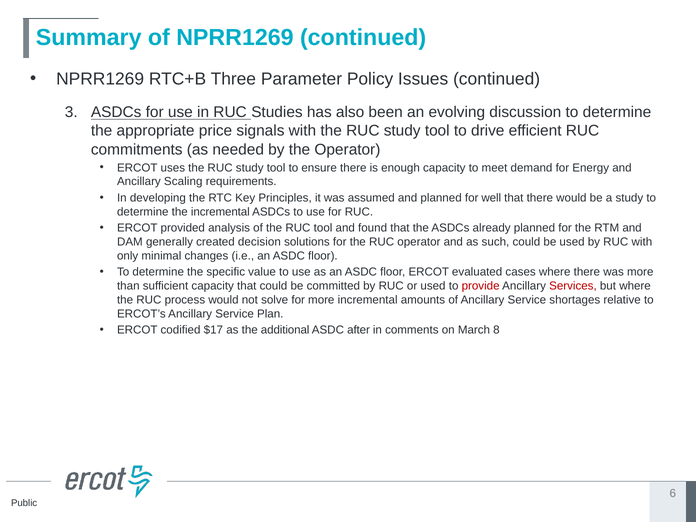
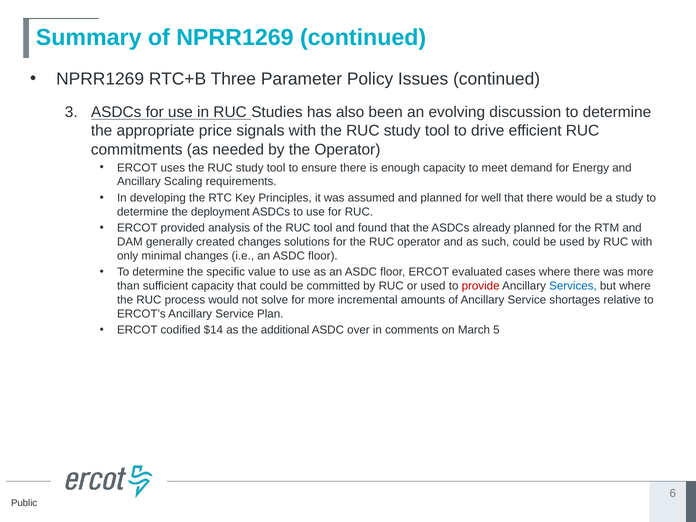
the incremental: incremental -> deployment
created decision: decision -> changes
Services colour: red -> blue
$17: $17 -> $14
after: after -> over
8: 8 -> 5
